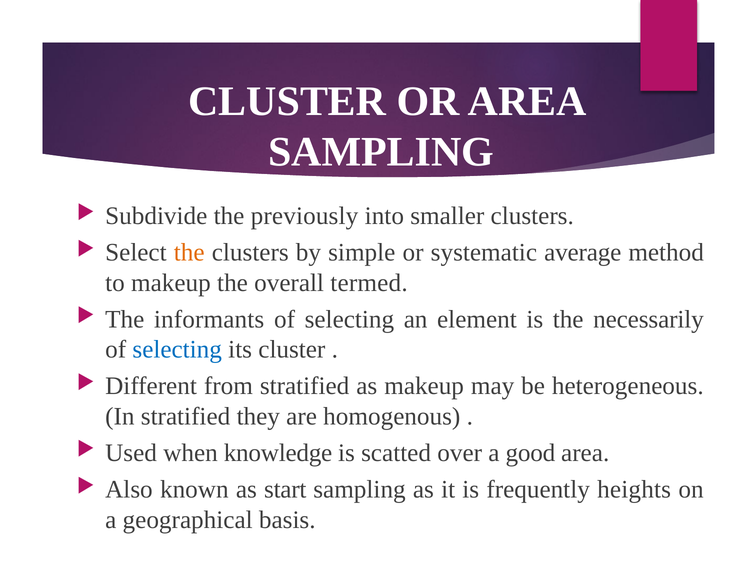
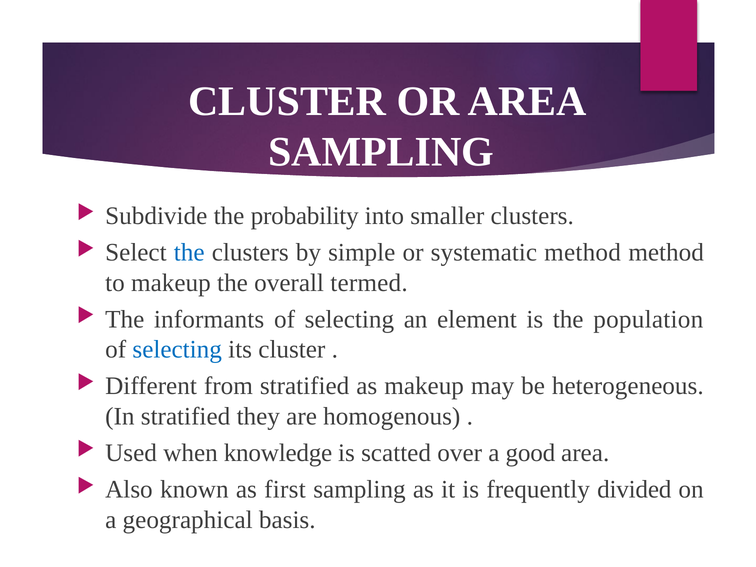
previously: previously -> probability
the at (189, 253) colour: orange -> blue
systematic average: average -> method
necessarily: necessarily -> population
start: start -> first
heights: heights -> divided
